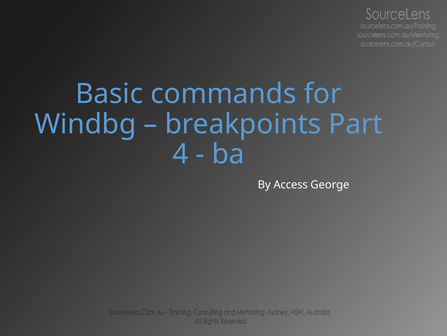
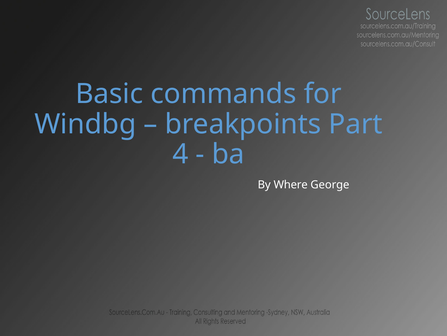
Access: Access -> Where
